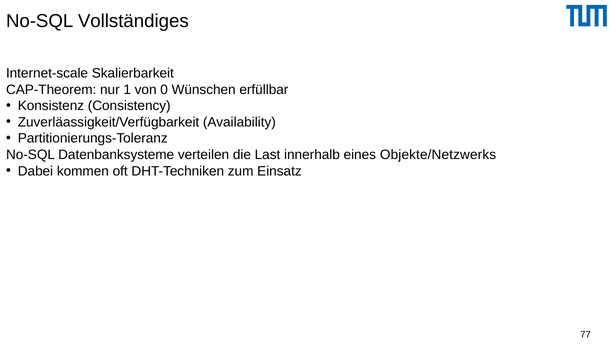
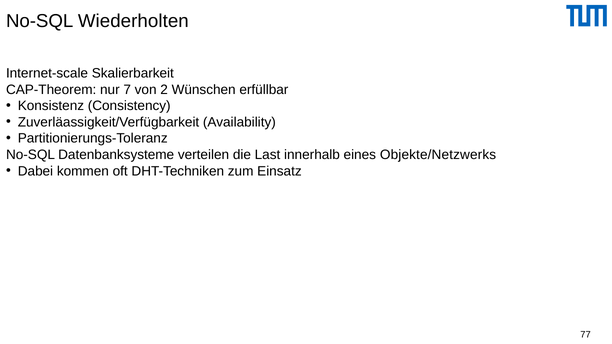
Vollständiges: Vollständiges -> Wiederholten
1: 1 -> 7
0: 0 -> 2
